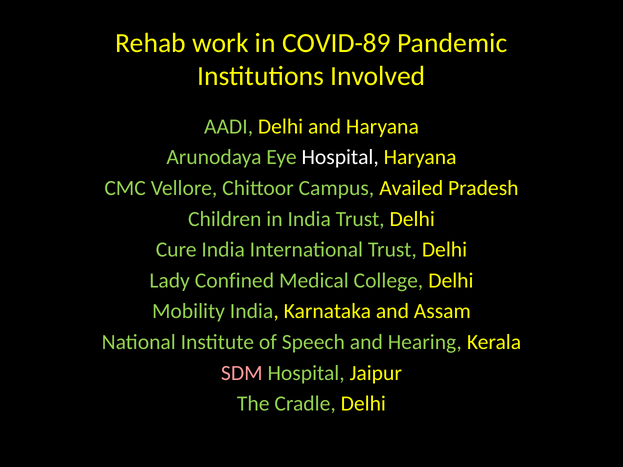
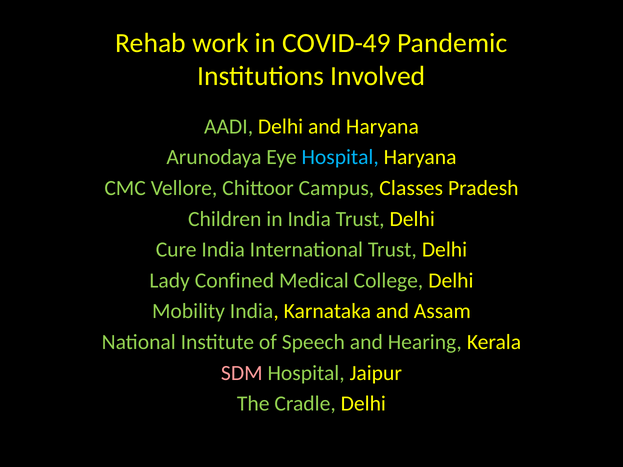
COVID-89: COVID-89 -> COVID-49
Hospital at (340, 157) colour: white -> light blue
Availed: Availed -> Classes
